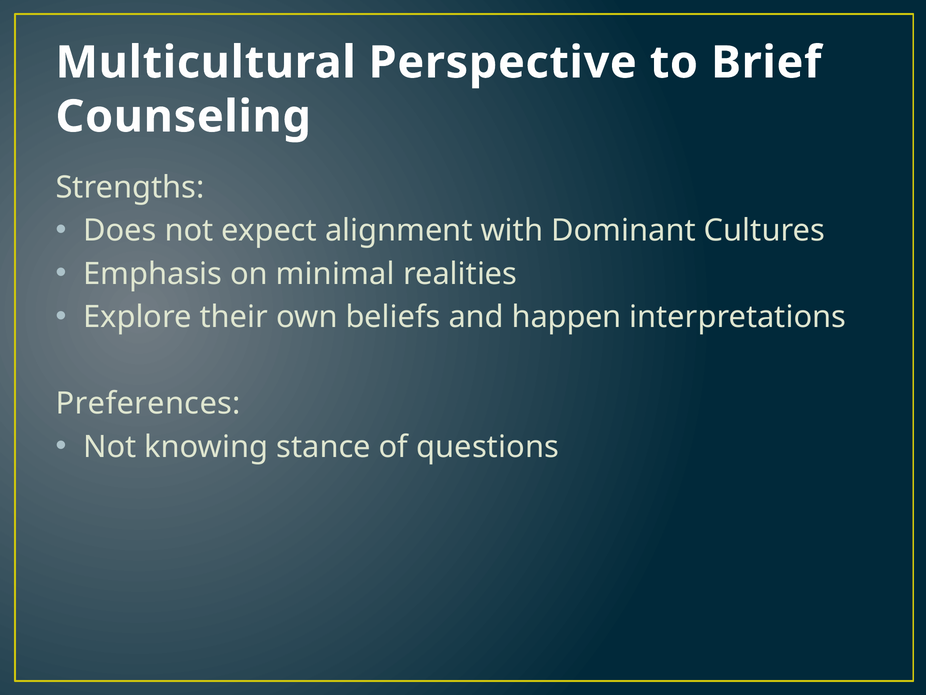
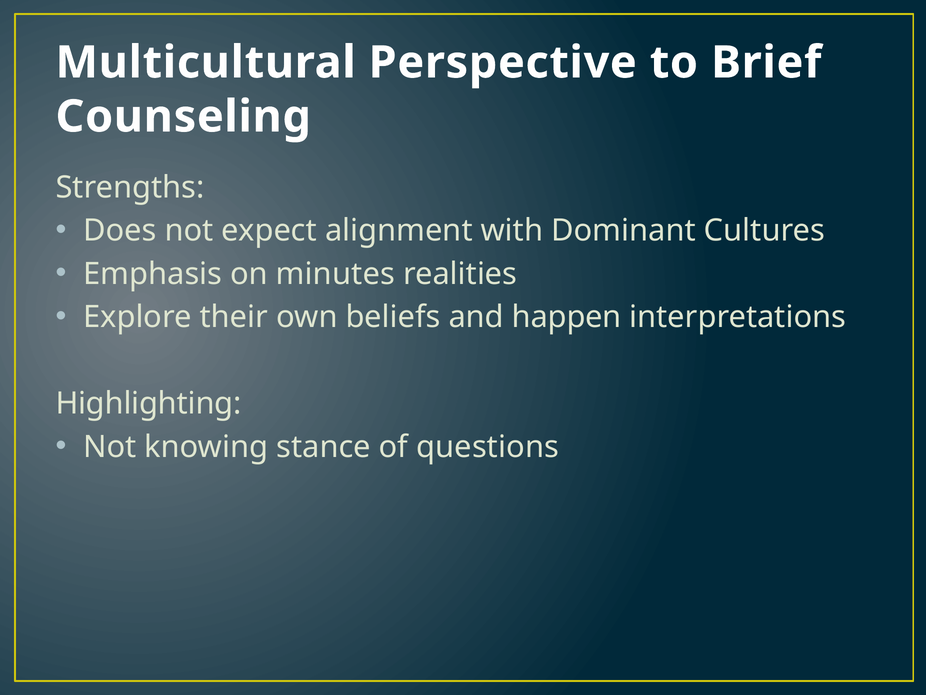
minimal: minimal -> minutes
Preferences: Preferences -> Highlighting
